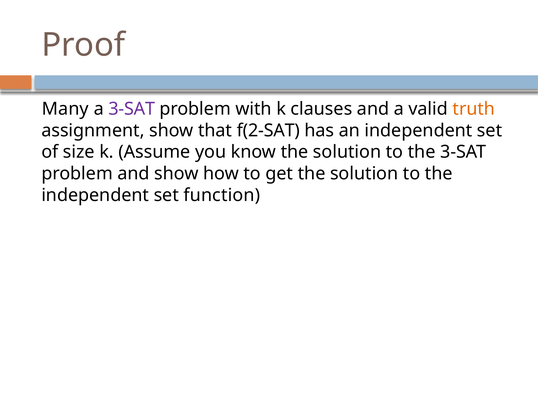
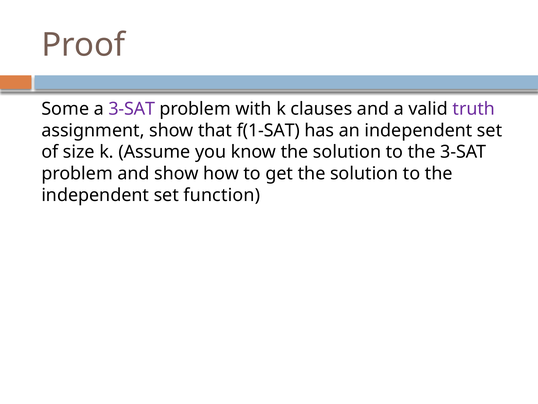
Many: Many -> Some
truth colour: orange -> purple
f(2-SAT: f(2-SAT -> f(1-SAT
